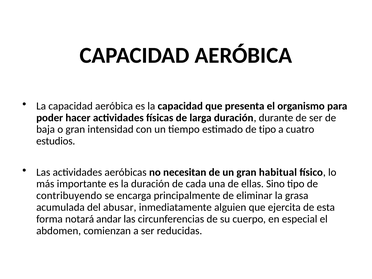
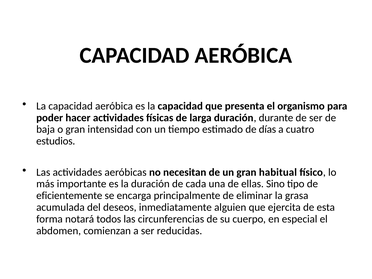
de tipo: tipo -> días
contribuyendo: contribuyendo -> eficientemente
abusar: abusar -> deseos
andar: andar -> todos
